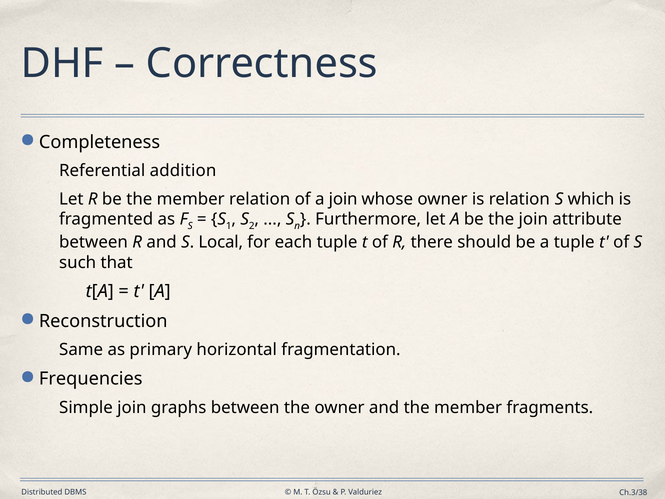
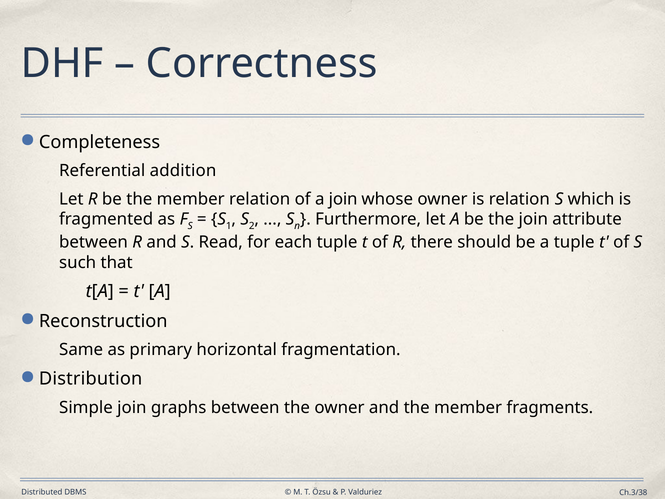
Local: Local -> Read
Frequencies: Frequencies -> Distribution
